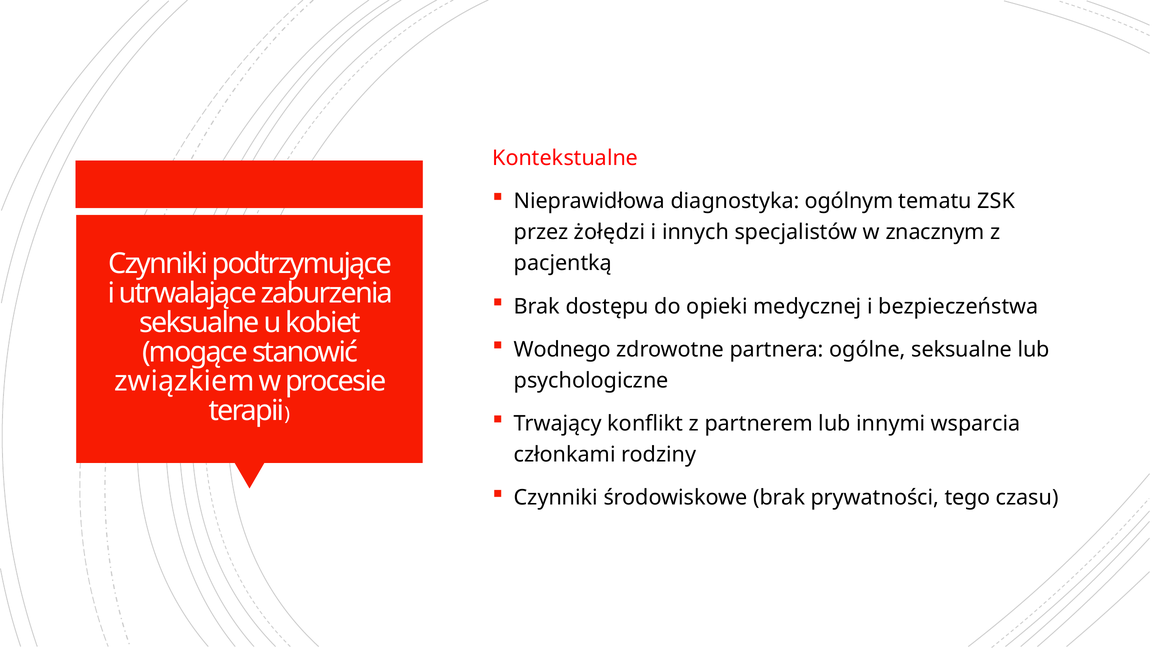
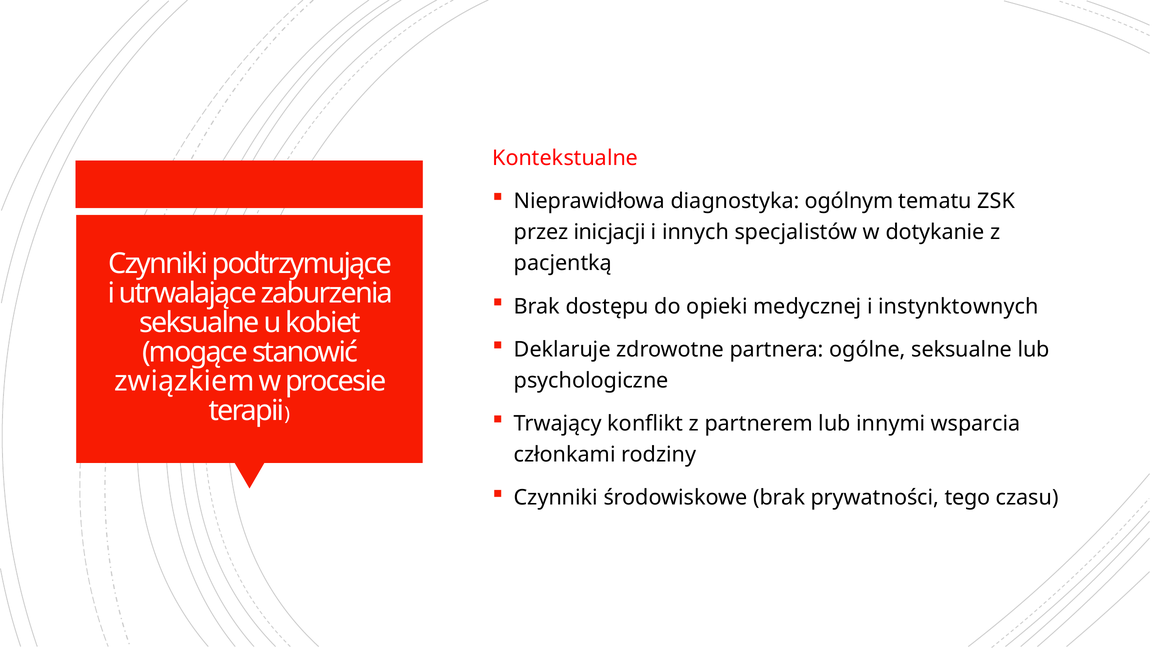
żołędzi: żołędzi -> inicjacji
znacznym: znacznym -> dotykanie
bezpieczeństwa: bezpieczeństwa -> instynktownych
Wodnego: Wodnego -> Deklaruje
